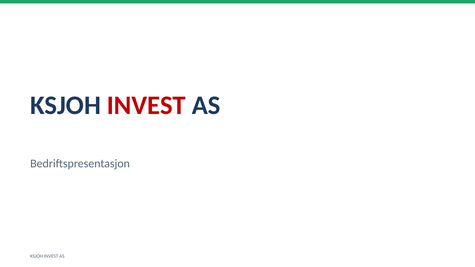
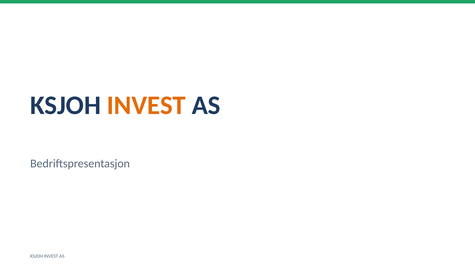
INVEST at (146, 105) colour: red -> orange
